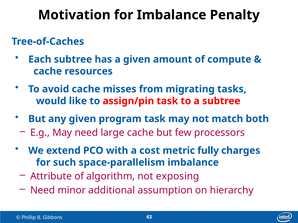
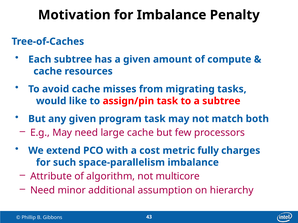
exposing: exposing -> multicore
